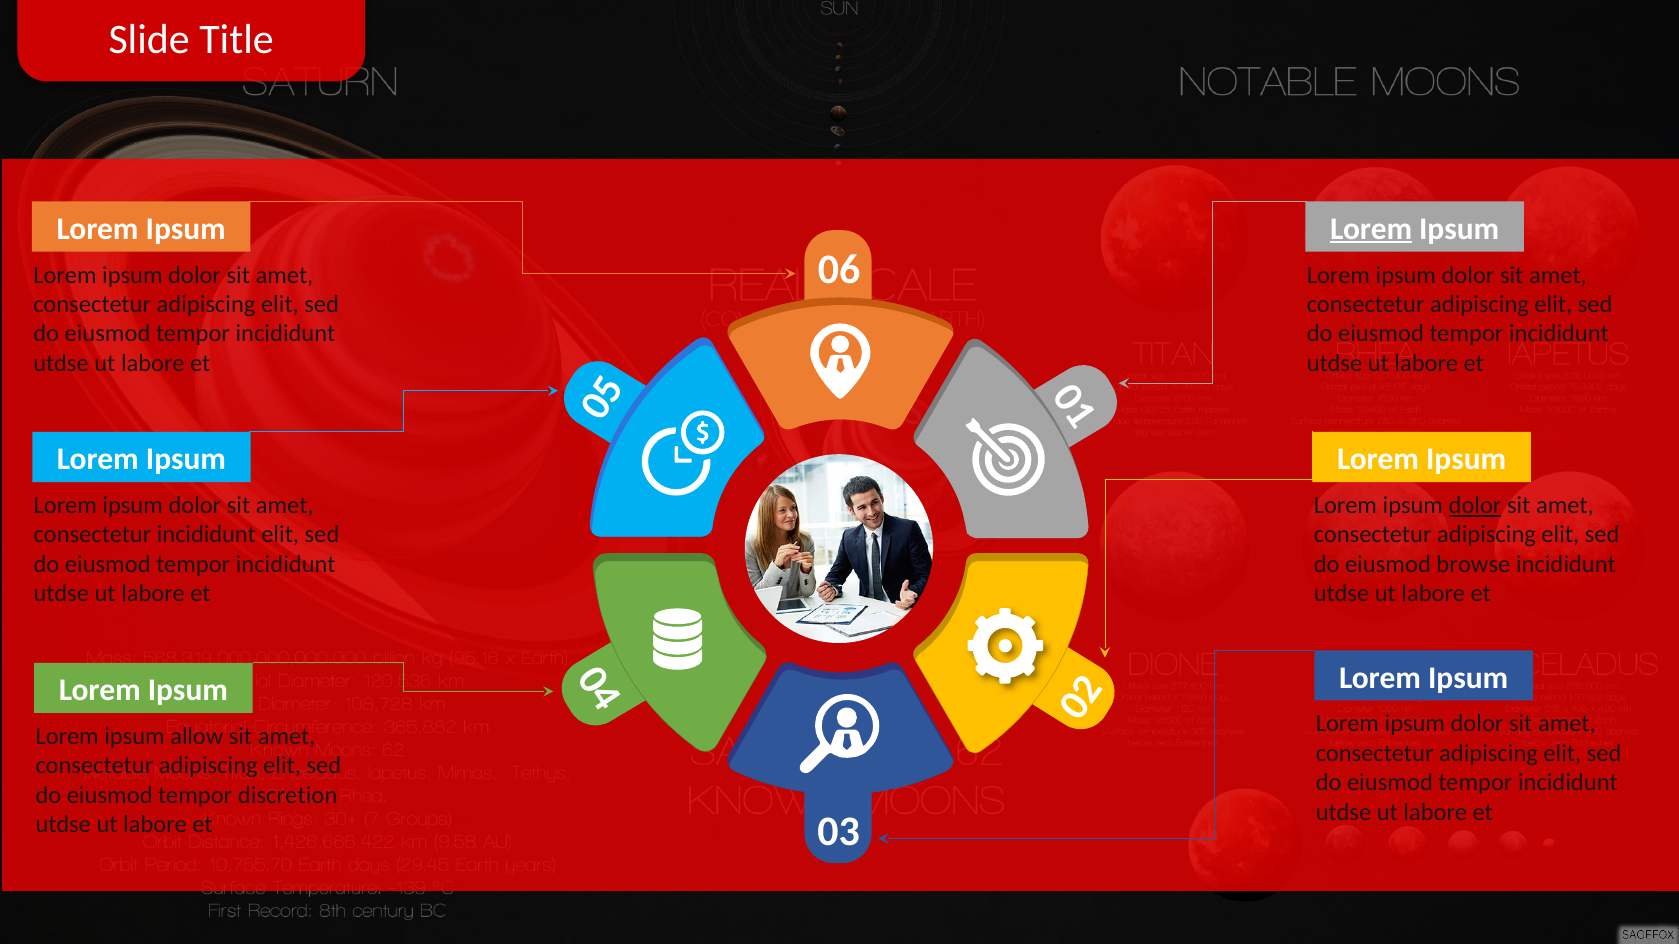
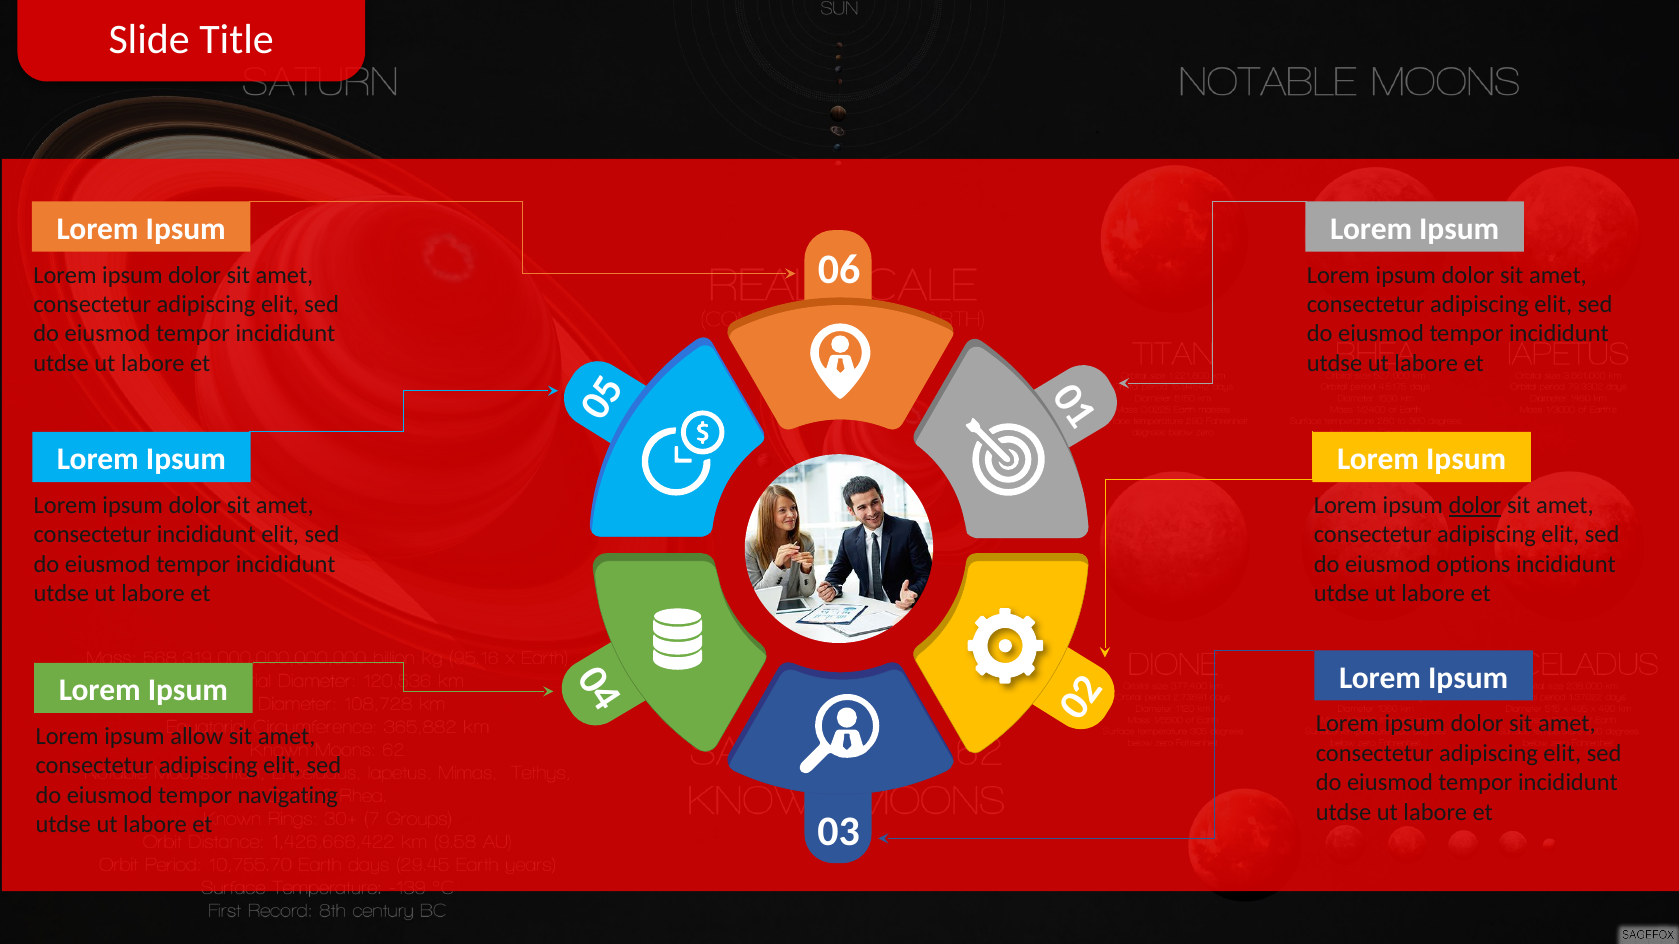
Lorem at (1371, 229) underline: present -> none
browse: browse -> options
discretion: discretion -> navigating
